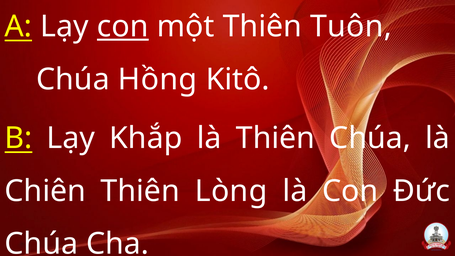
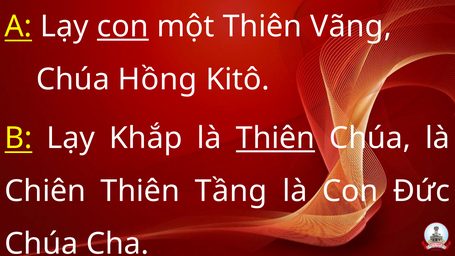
Tuôn: Tuôn -> Vãng
Thiên at (275, 138) underline: none -> present
Lòng: Lòng -> Tầng
